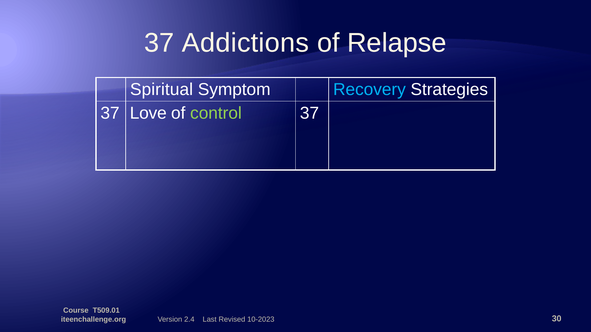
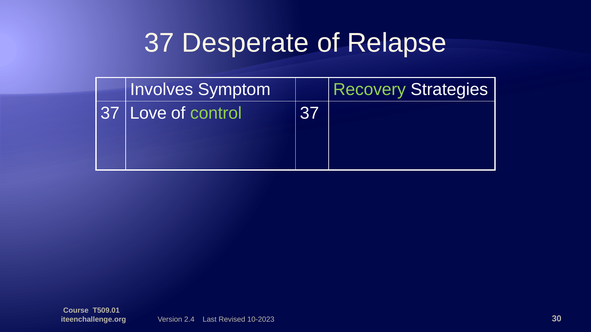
Addictions: Addictions -> Desperate
Spiritual: Spiritual -> Involves
Recovery colour: light blue -> light green
